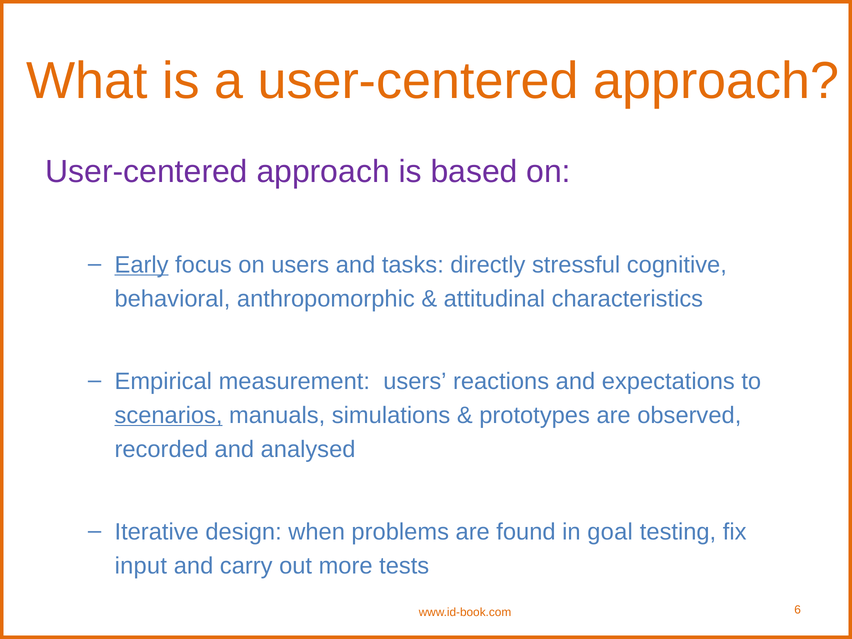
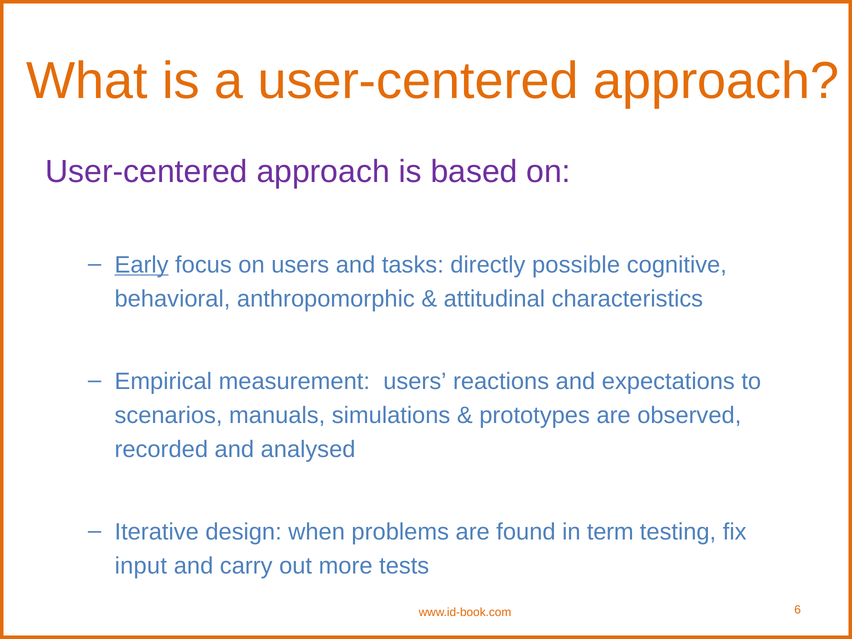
stressful: stressful -> possible
scenarios underline: present -> none
goal: goal -> term
